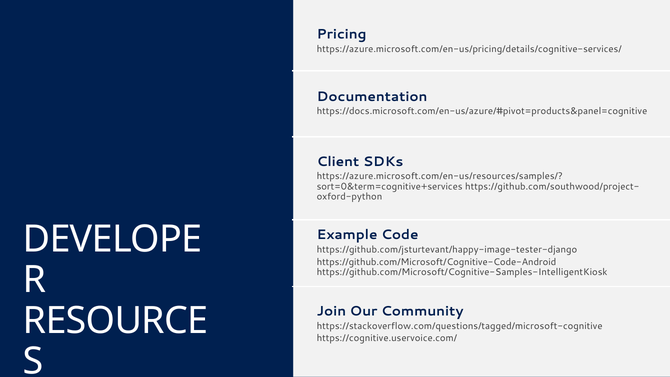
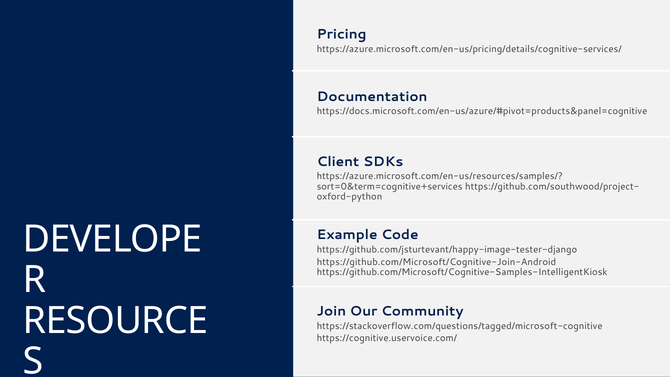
https://github.com/Microsoft/Cognitive-Code-Android: https://github.com/Microsoft/Cognitive-Code-Android -> https://github.com/Microsoft/Cognitive-Join-Android
